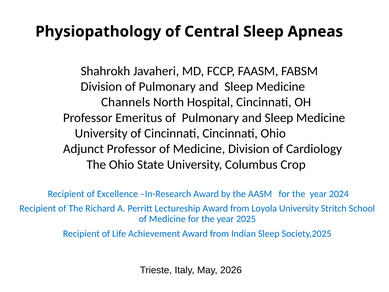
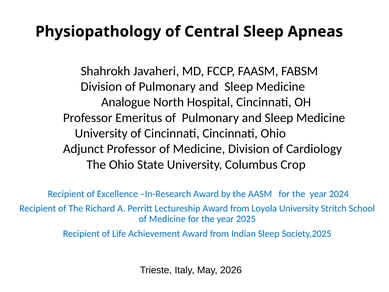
Channels: Channels -> Analogue
